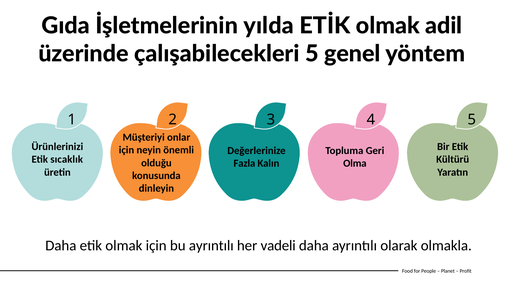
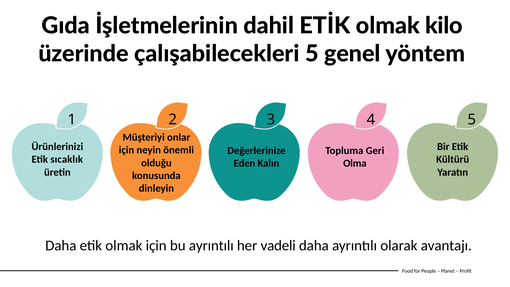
yılda: yılda -> dahil
adil: adil -> kilo
Fazla: Fazla -> Eden
olmakla: olmakla -> avantajı
